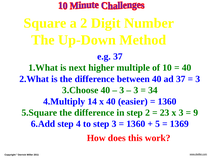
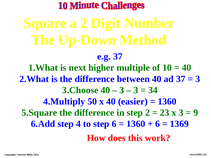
14: 14 -> 50
step 3: 3 -> 6
5 at (158, 124): 5 -> 6
